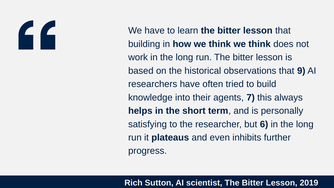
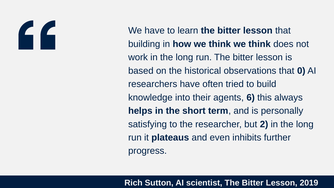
9: 9 -> 0
7: 7 -> 6
6: 6 -> 2
